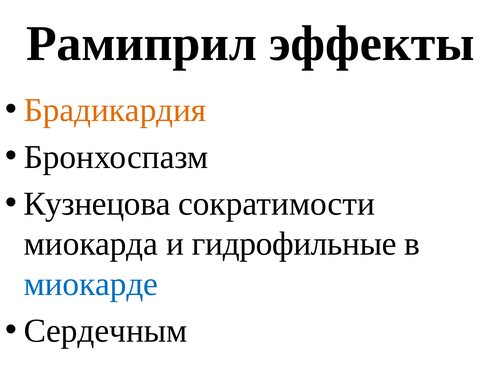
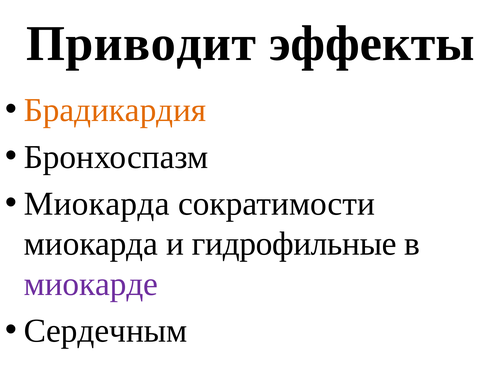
Рамиприл: Рамиприл -> Приводит
Кузнецова at (97, 204): Кузнецова -> Миокарда
миокарде colour: blue -> purple
